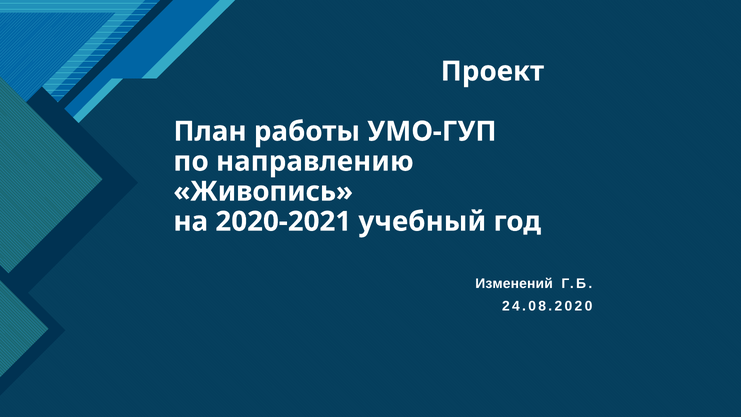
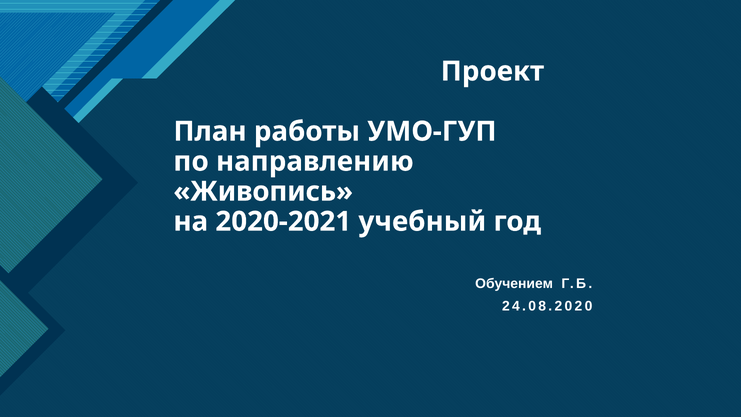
Изменений: Изменений -> Обучением
